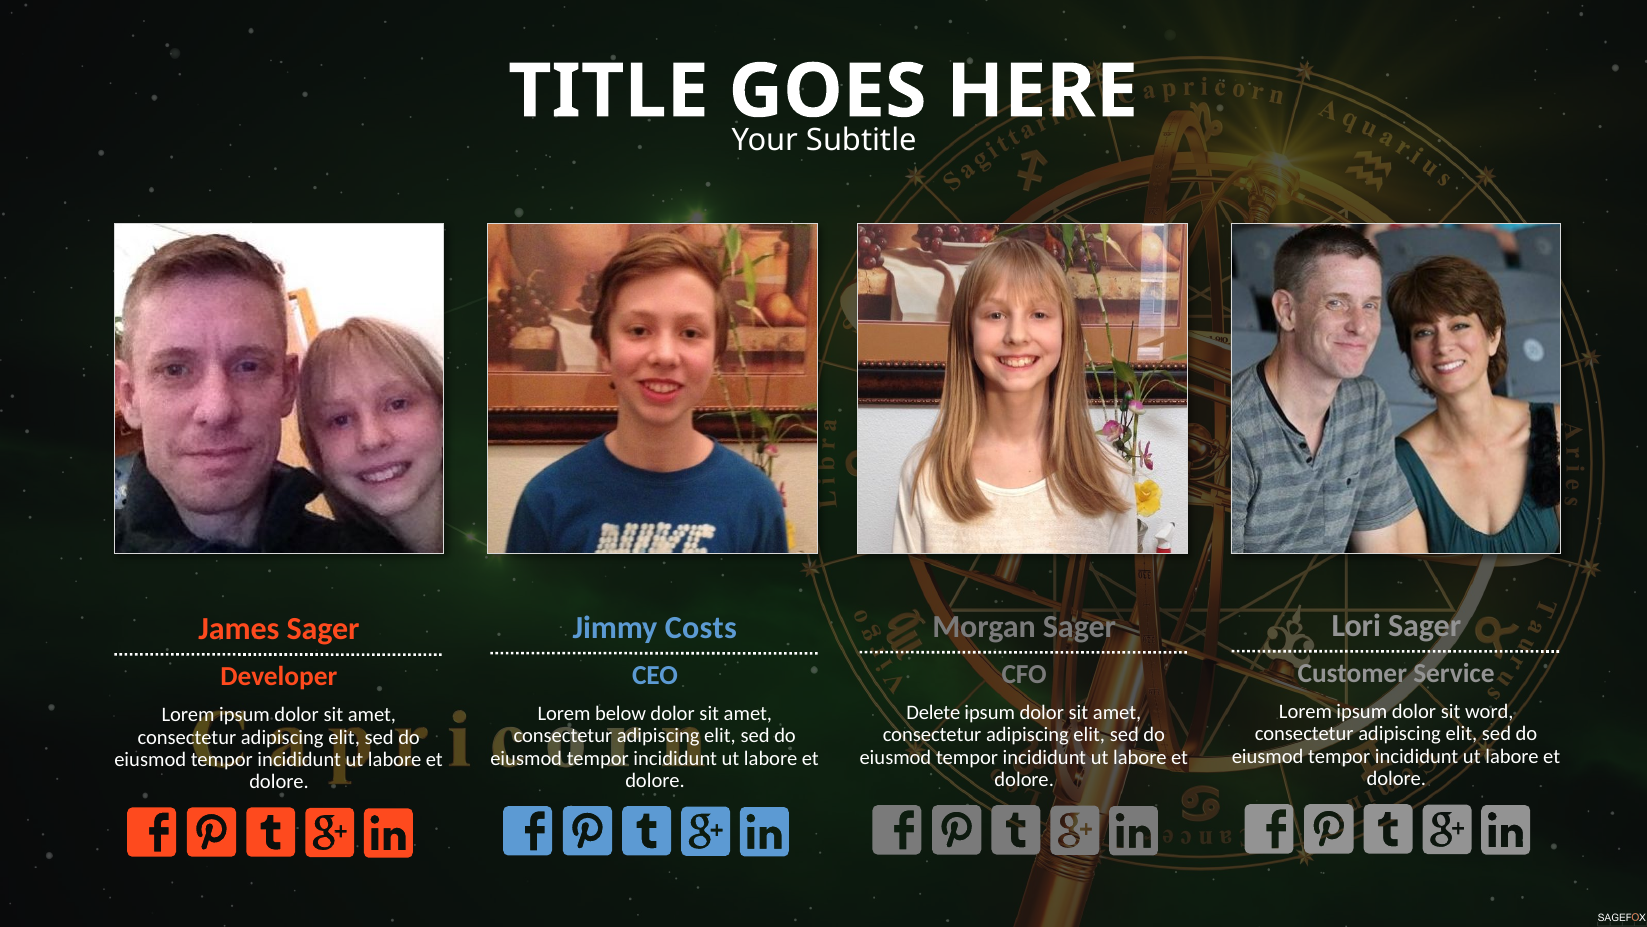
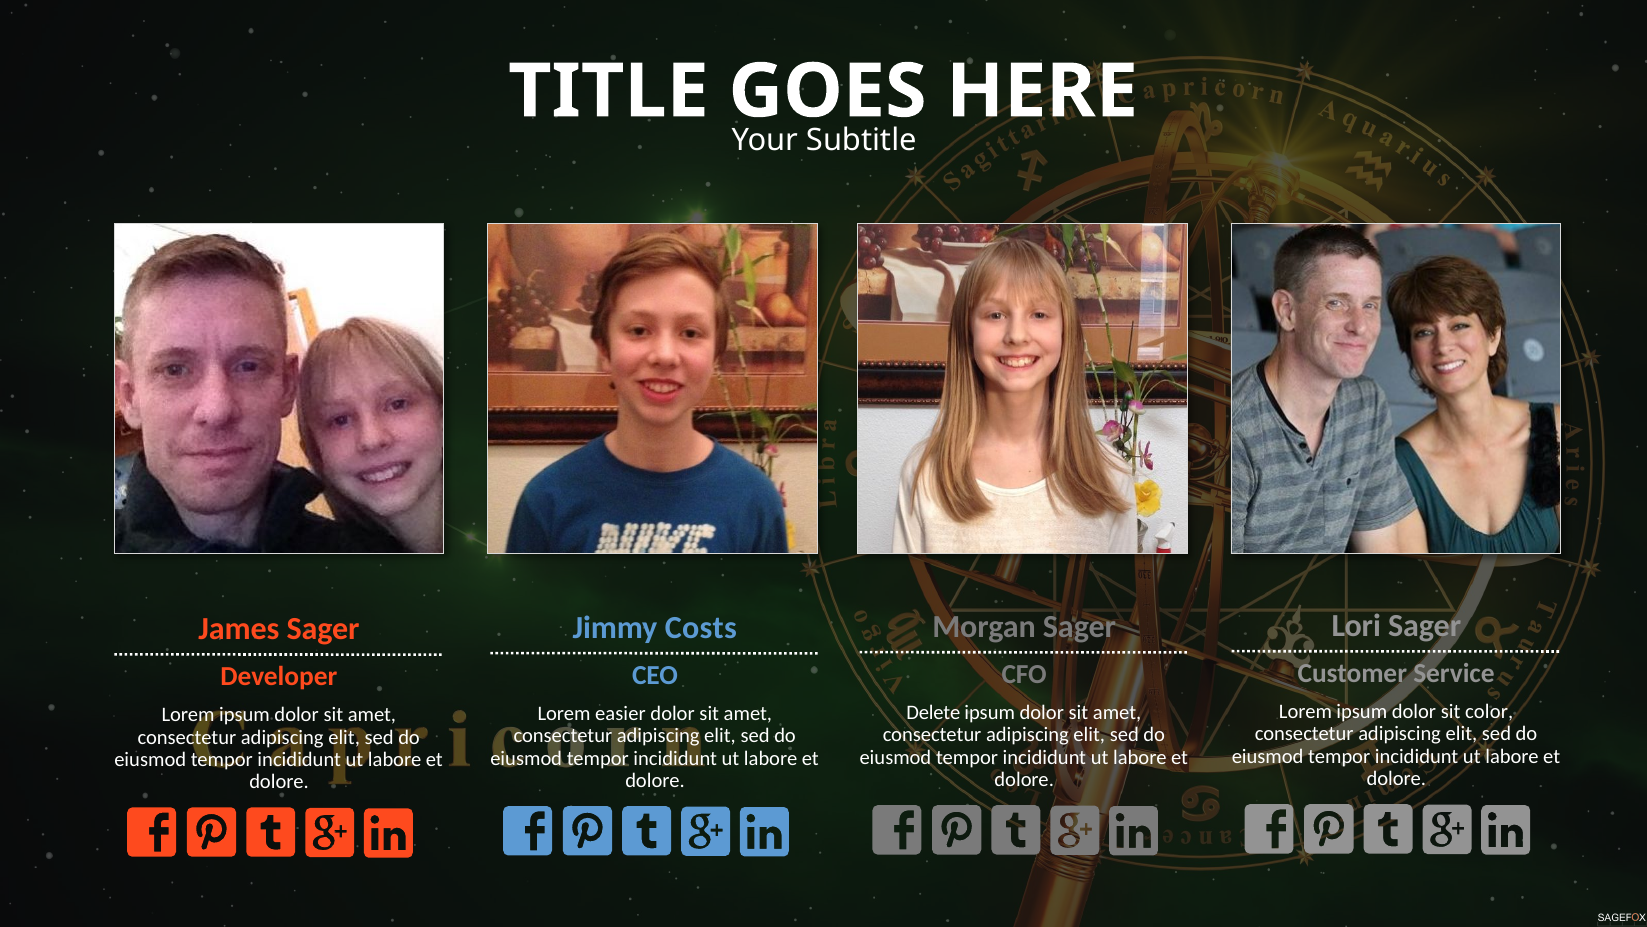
word: word -> color
below: below -> easier
